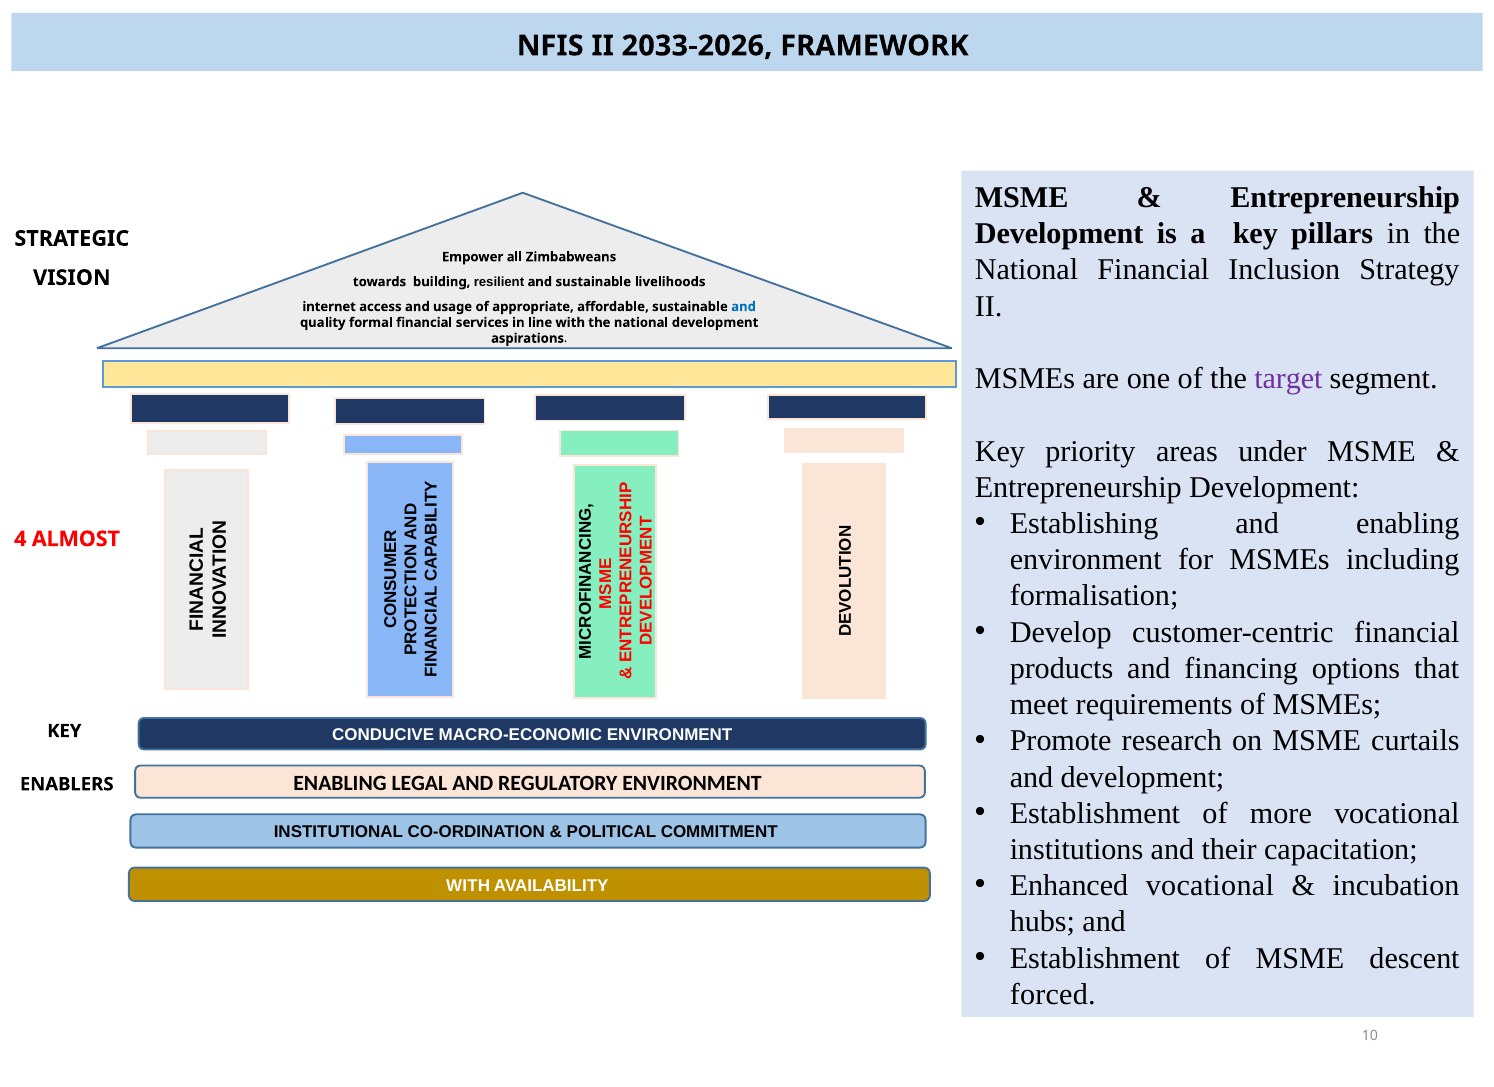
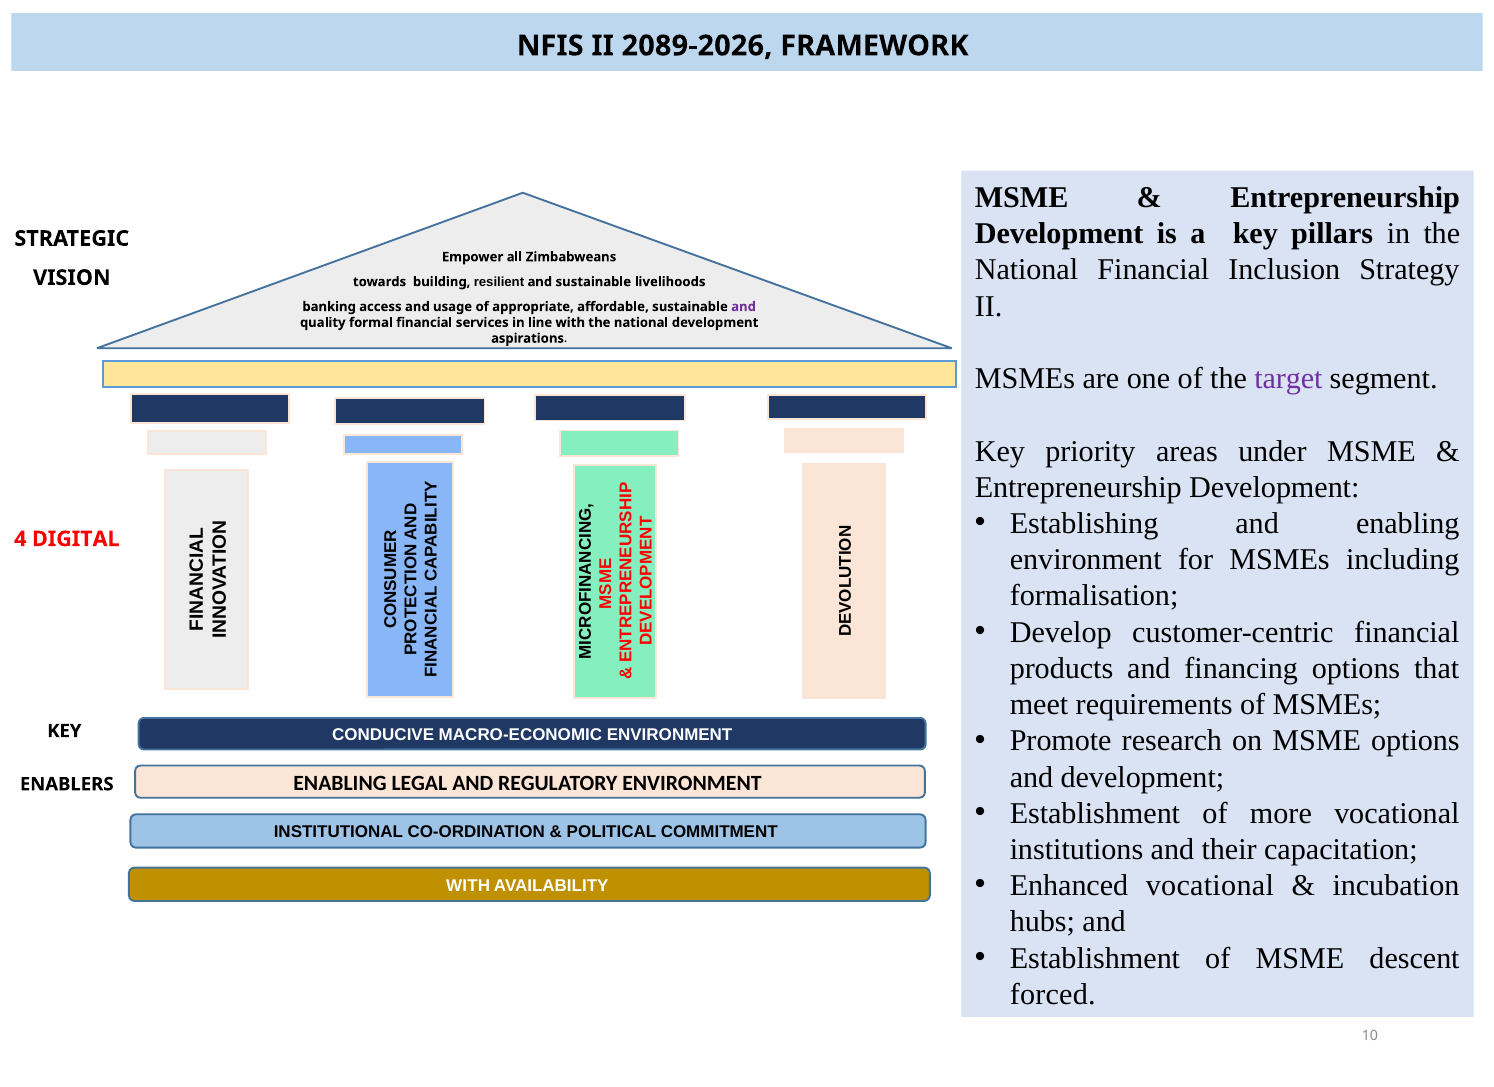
2033-2026: 2033-2026 -> 2089-2026
internet: internet -> banking
and at (744, 307) colour: blue -> purple
ALMOST: ALMOST -> DIGITAL
MSME curtails: curtails -> options
